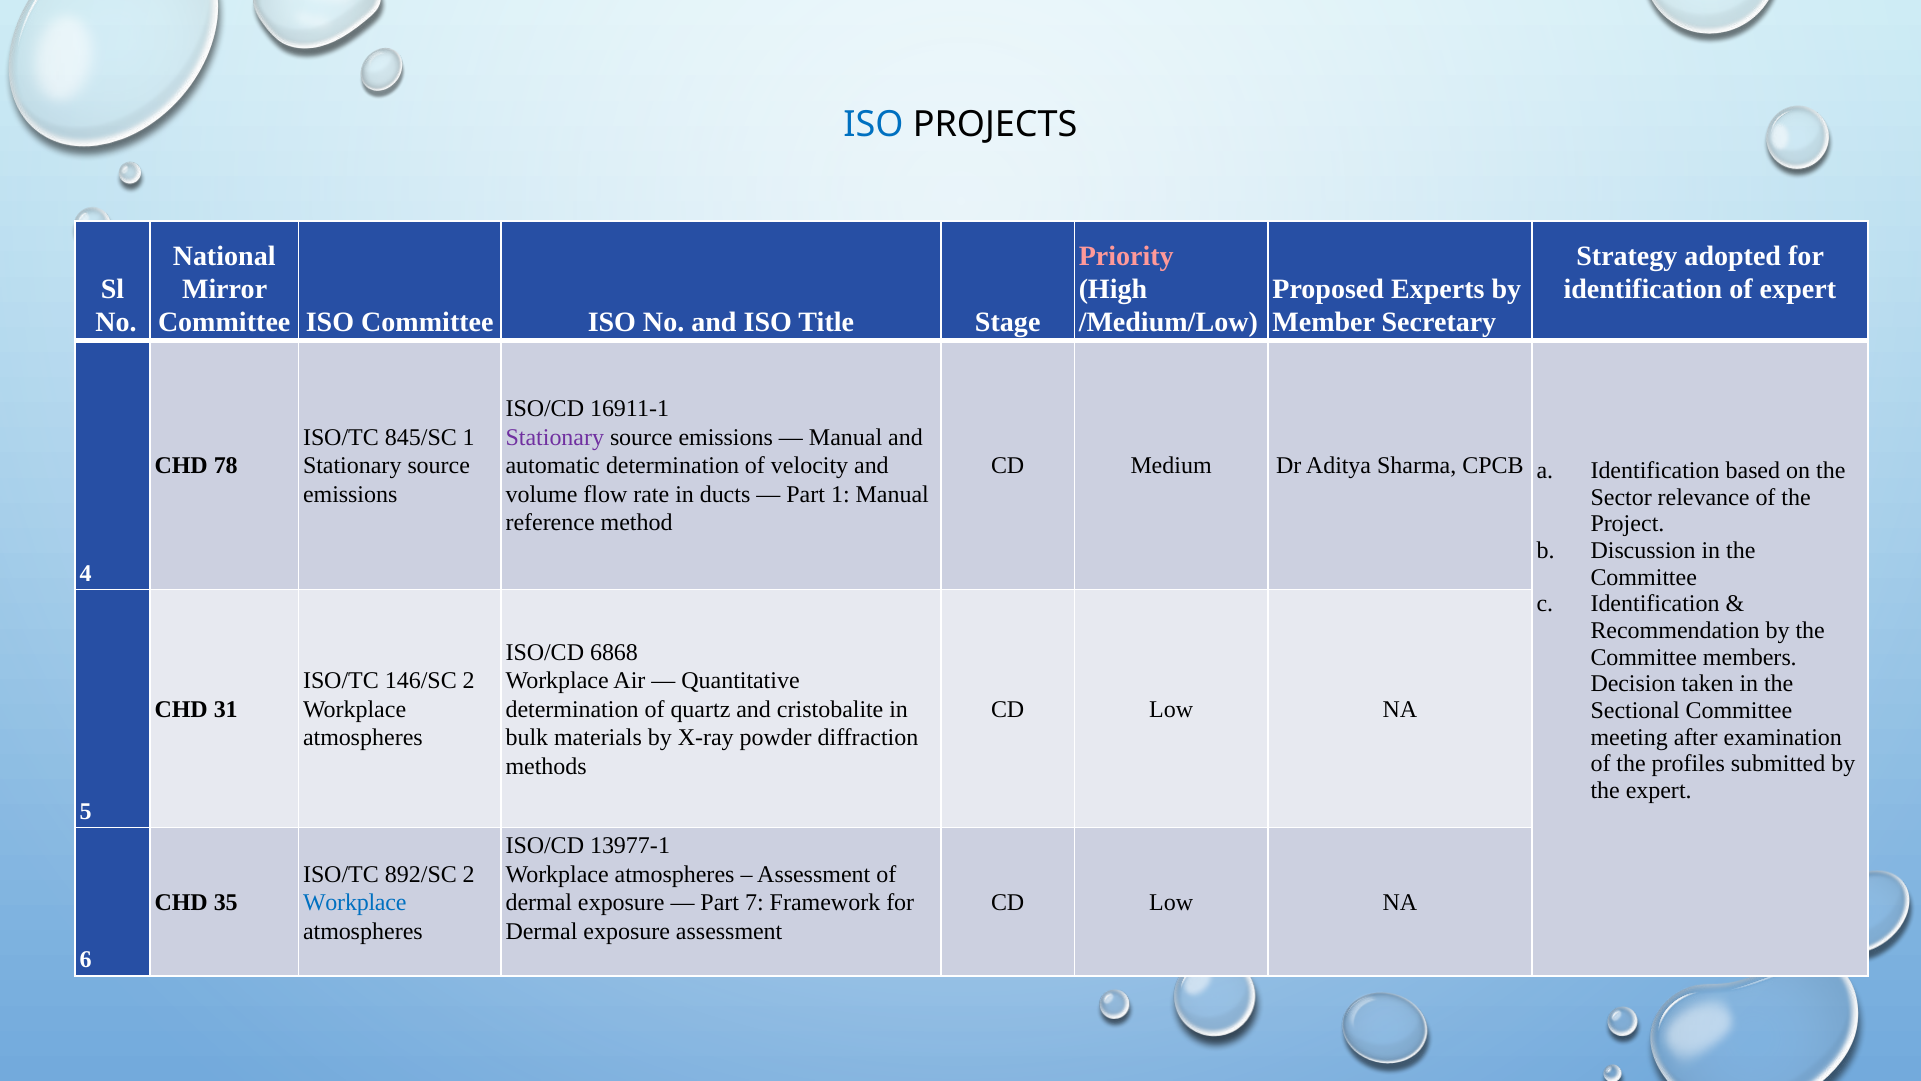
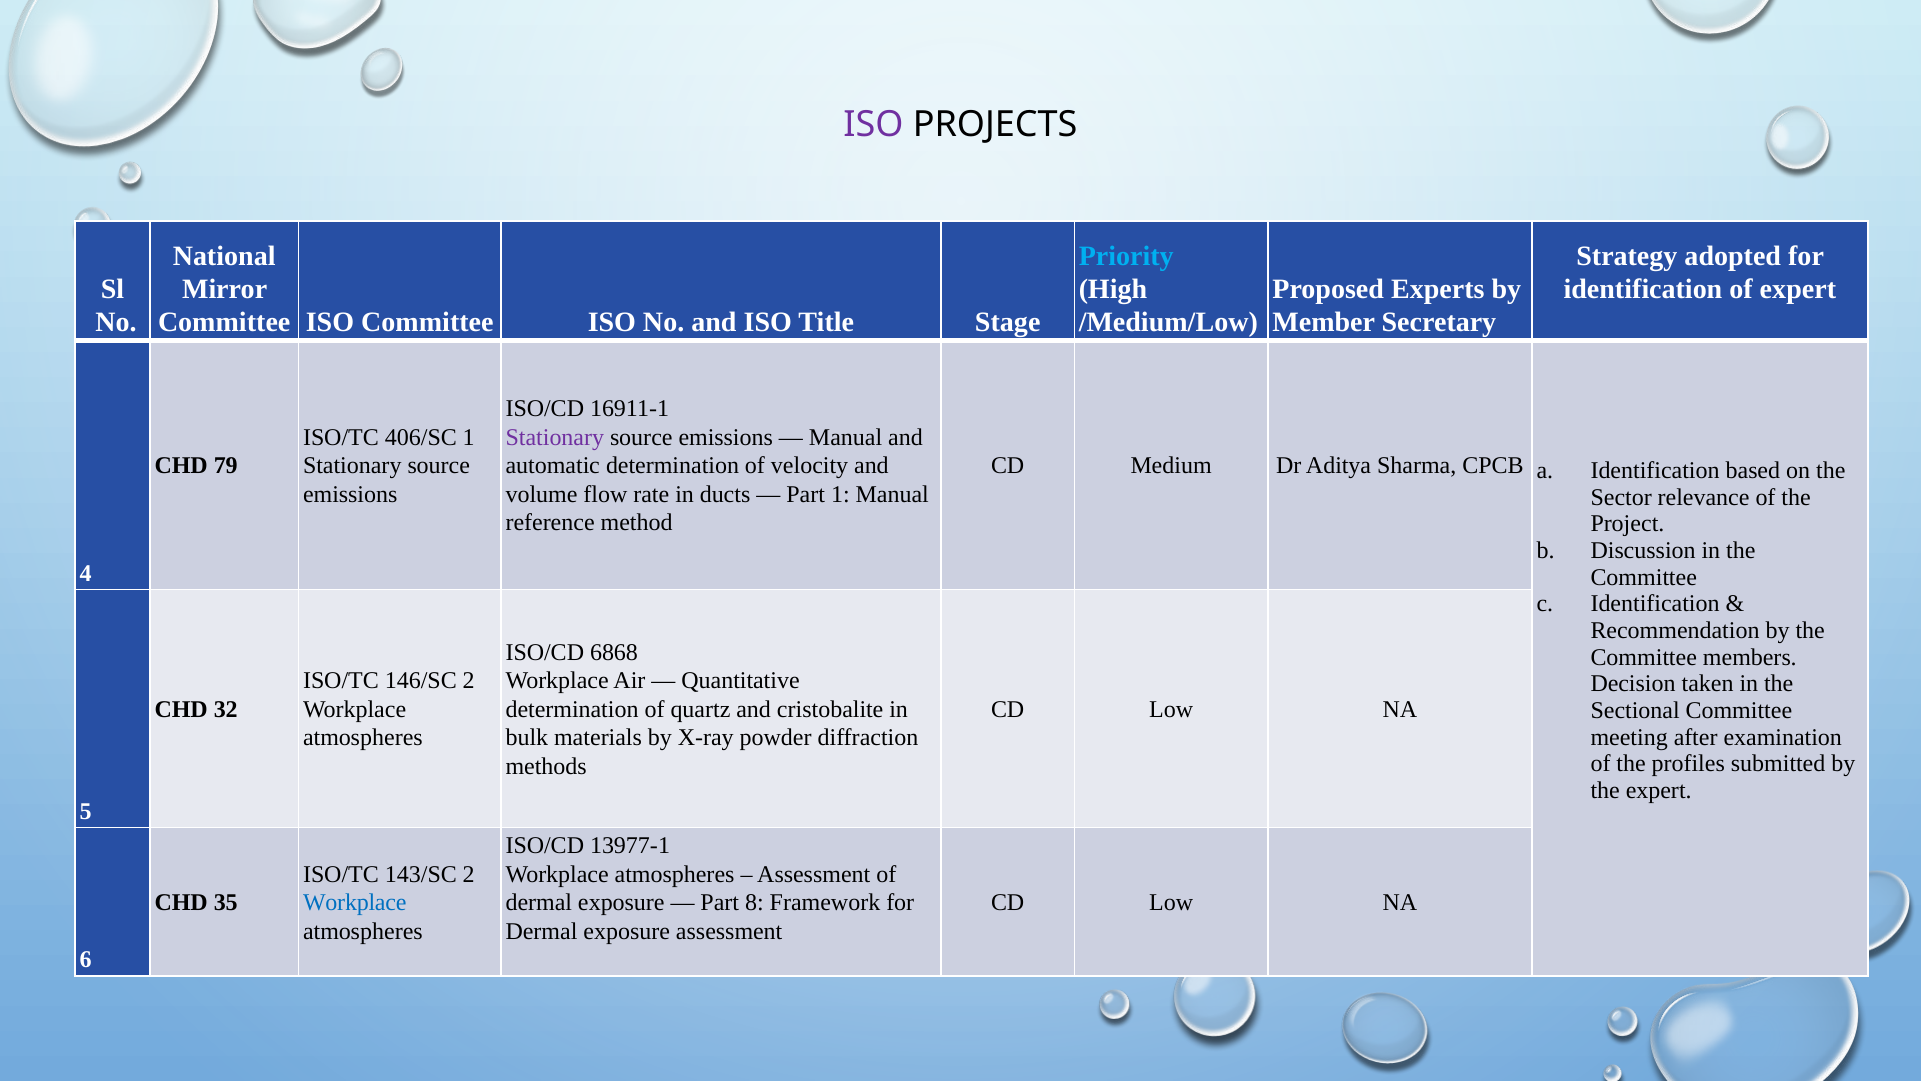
ISO at (873, 124) colour: blue -> purple
Priority colour: pink -> light blue
845/SC: 845/SC -> 406/SC
78: 78 -> 79
31: 31 -> 32
892/SC: 892/SC -> 143/SC
7: 7 -> 8
